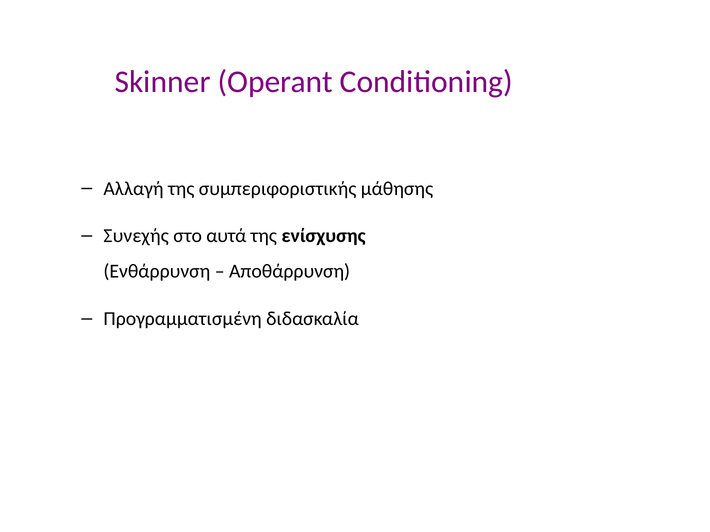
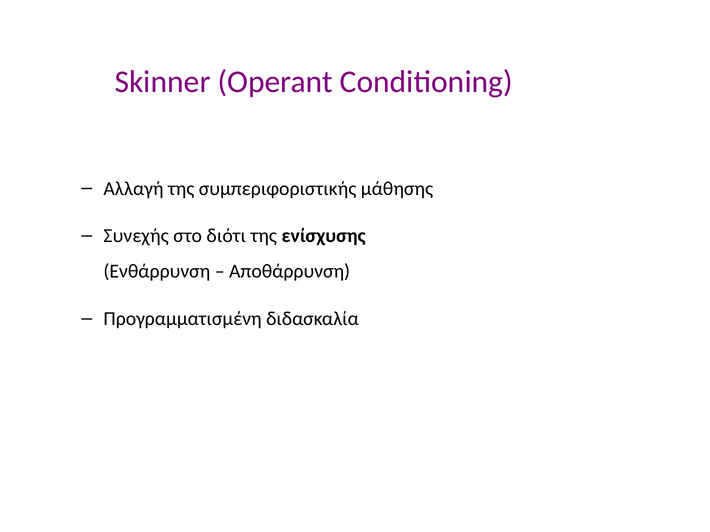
αυτά: αυτά -> διότι
